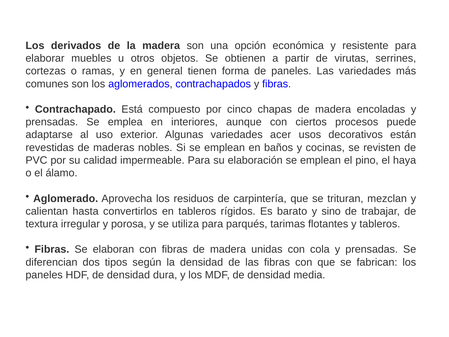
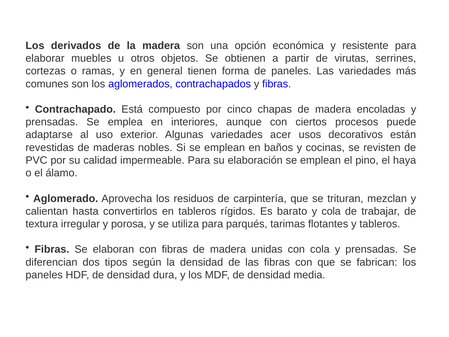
y sino: sino -> cola
